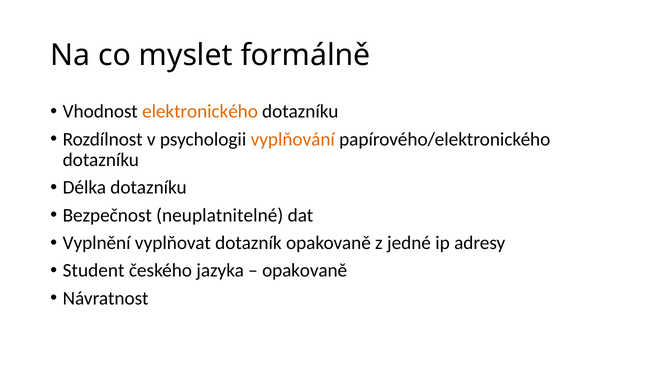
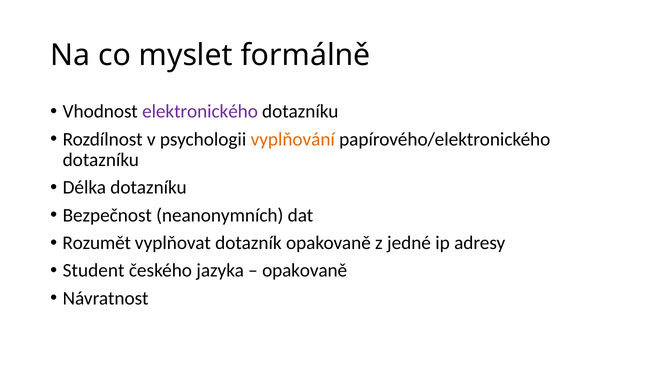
elektronického colour: orange -> purple
neuplatnitelné: neuplatnitelné -> neanonymních
Vyplnění: Vyplnění -> Rozumět
